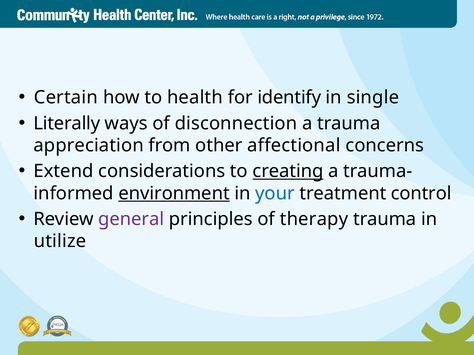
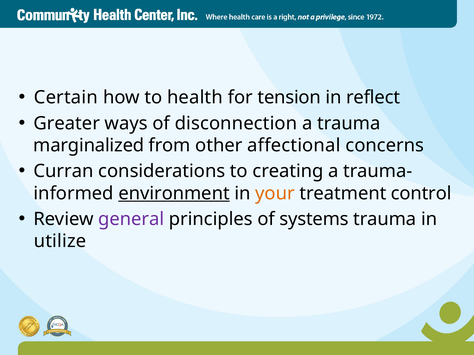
identify: identify -> tension
single: single -> reflect
Literally: Literally -> Greater
appreciation: appreciation -> marginalized
Extend: Extend -> Curran
creating underline: present -> none
your colour: blue -> orange
therapy: therapy -> systems
